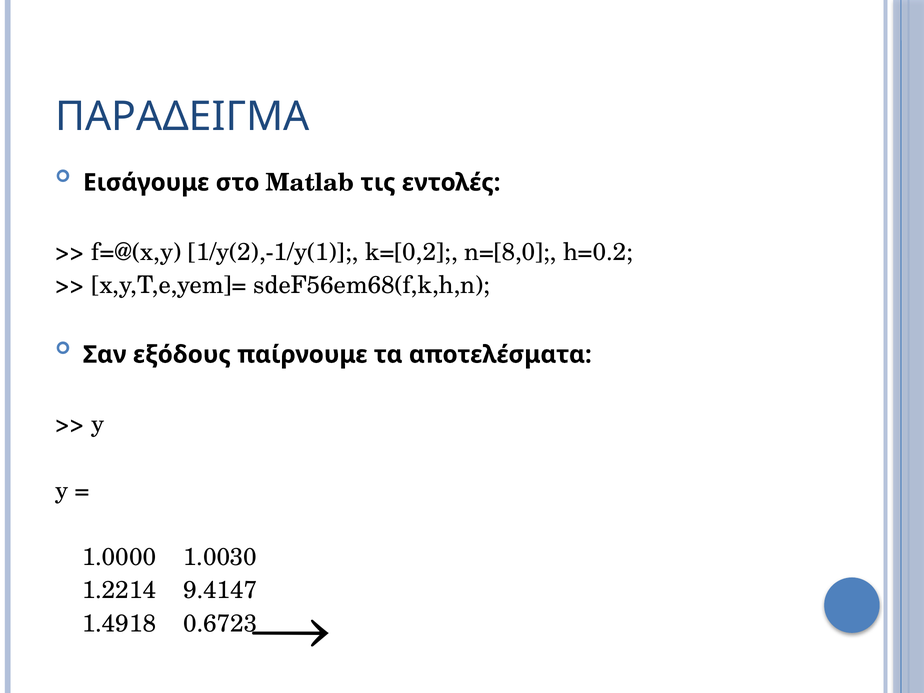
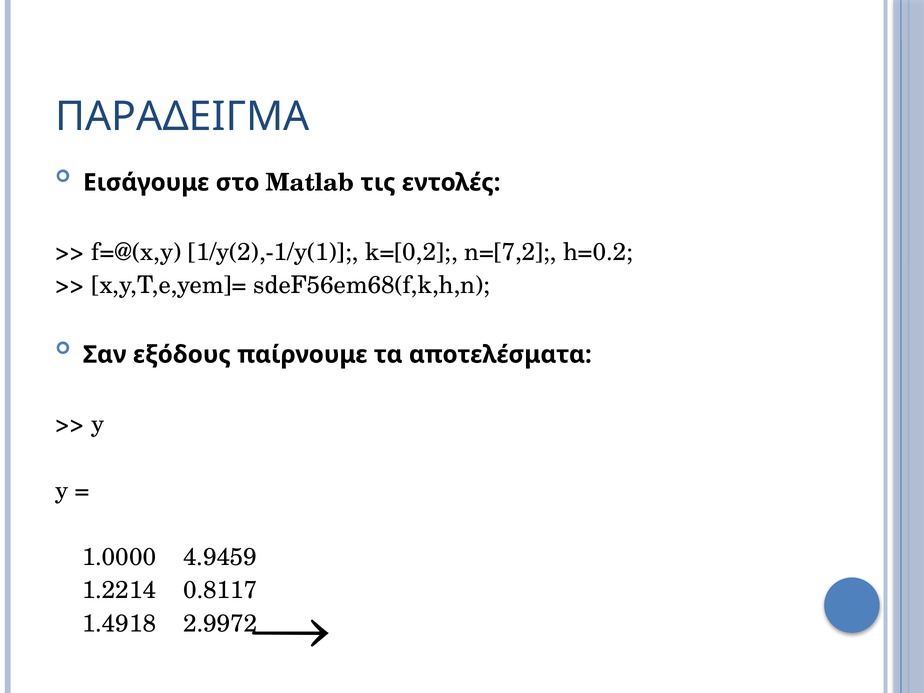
n=[8,0: n=[8,0 -> n=[7,2
1.0030: 1.0030 -> 4.9459
9.4147: 9.4147 -> 0.8117
0.6723: 0.6723 -> 2.9972
